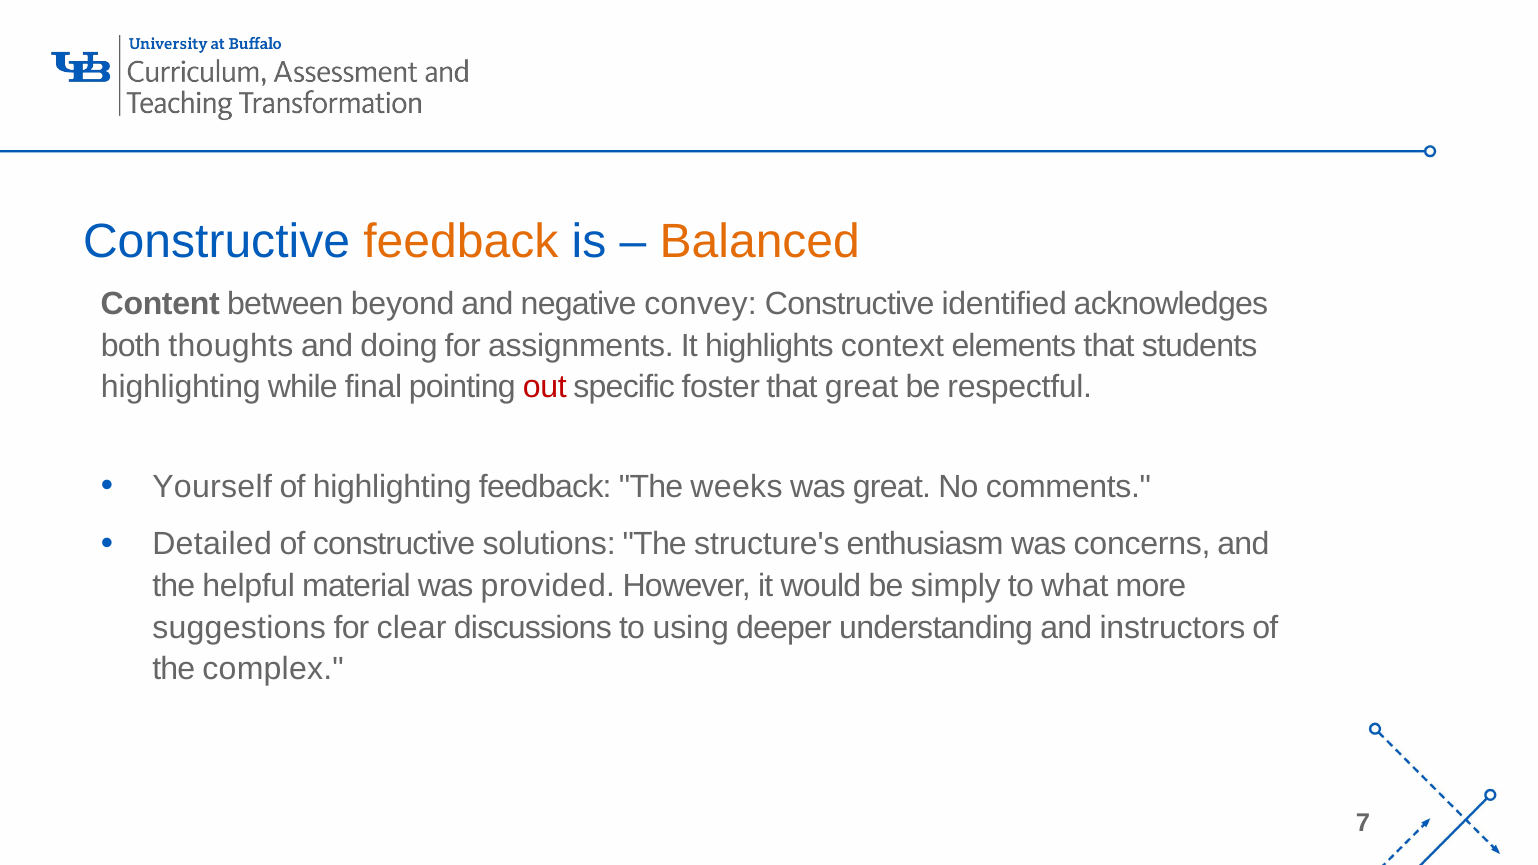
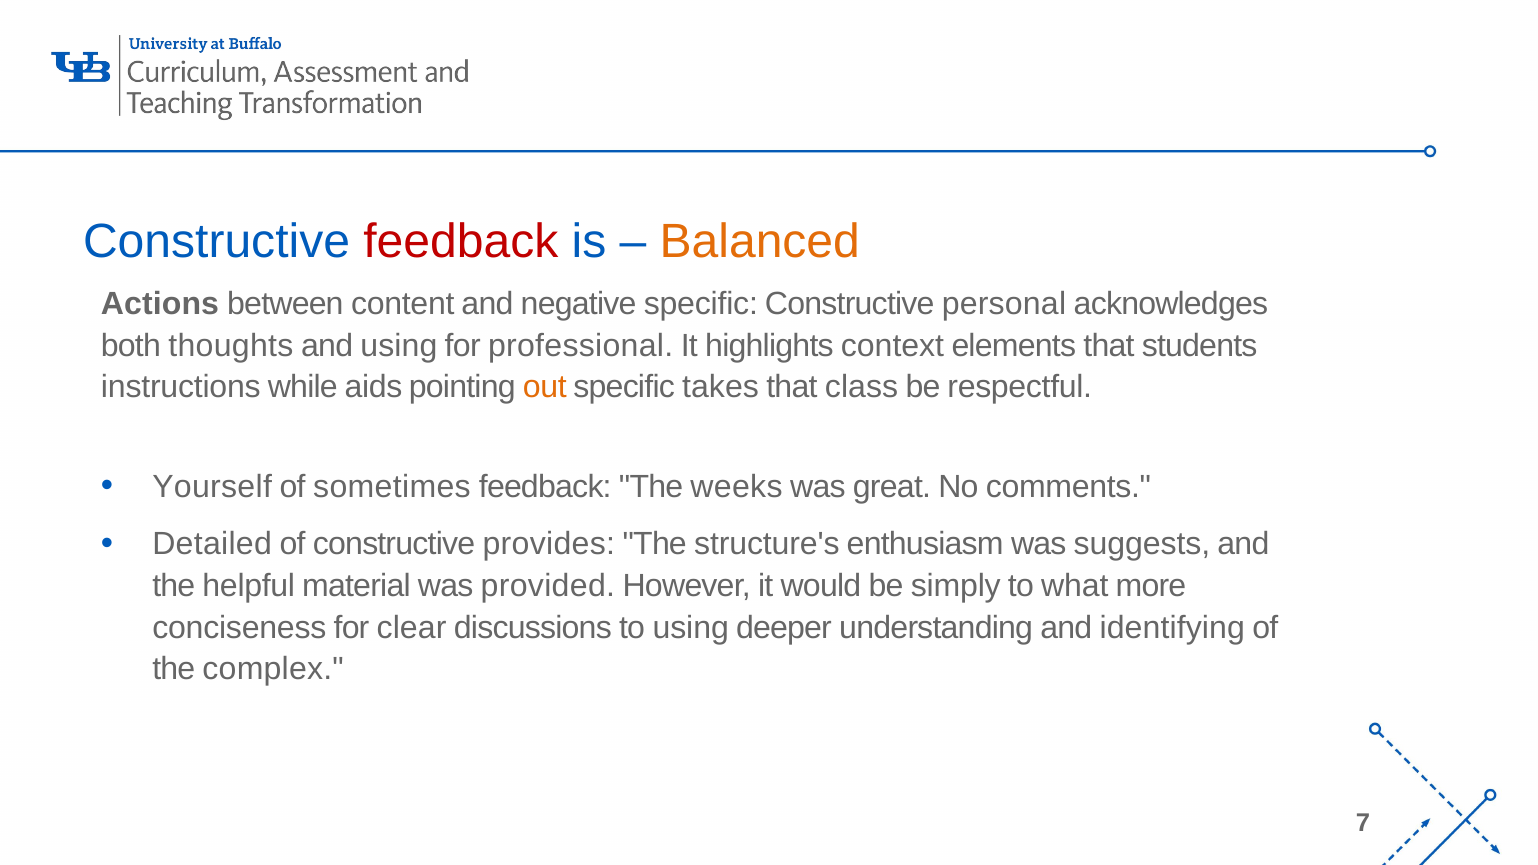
feedback at (461, 242) colour: orange -> red
Content: Content -> Actions
beyond: beyond -> content
negative convey: convey -> specific
identified: identified -> personal
and doing: doing -> using
assignments: assignments -> professional
highlighting at (181, 387): highlighting -> instructions
final: final -> aids
out colour: red -> orange
foster: foster -> takes
that great: great -> class
of highlighting: highlighting -> sometimes
solutions: solutions -> provides
concerns: concerns -> suggests
suggestions: suggestions -> conciseness
instructors: instructors -> identifying
